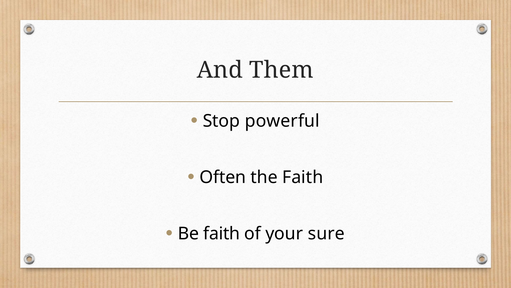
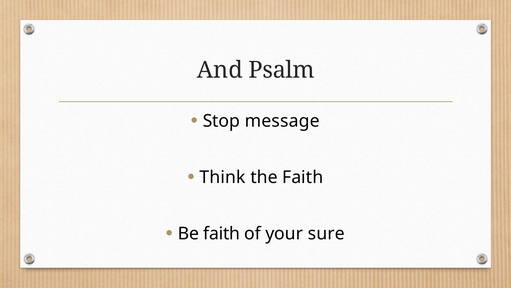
Them: Them -> Psalm
powerful: powerful -> message
Often: Often -> Think
